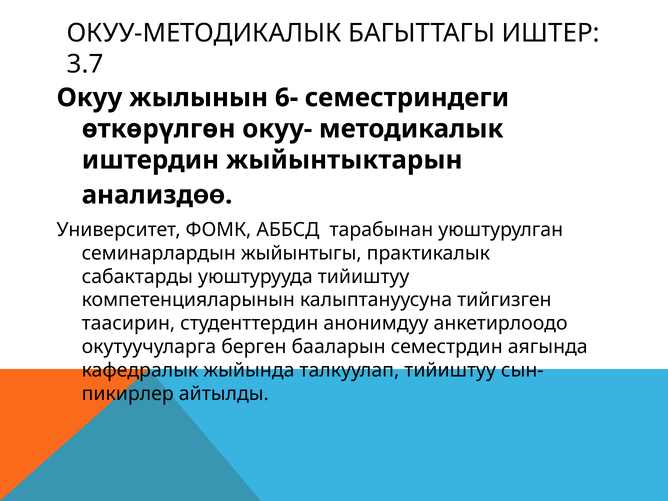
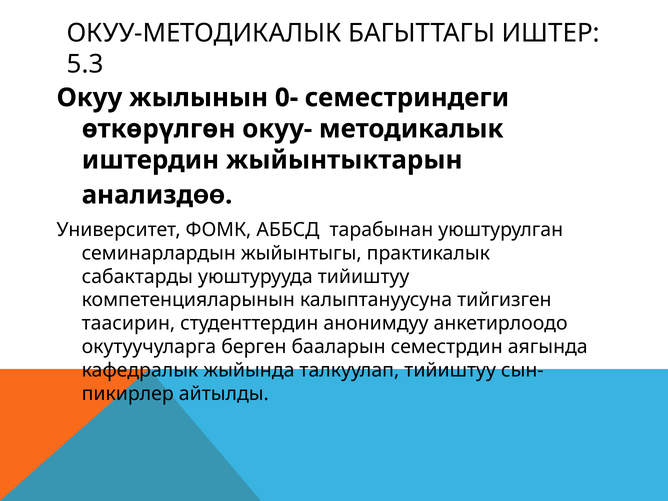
3.7: 3.7 -> 5.3
6-: 6- -> 0-
